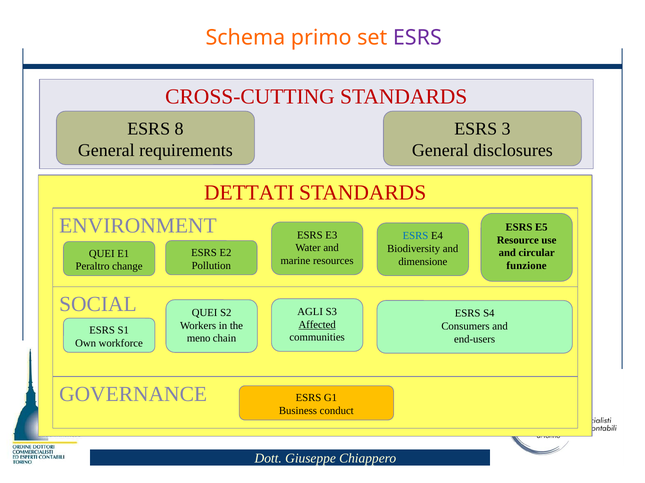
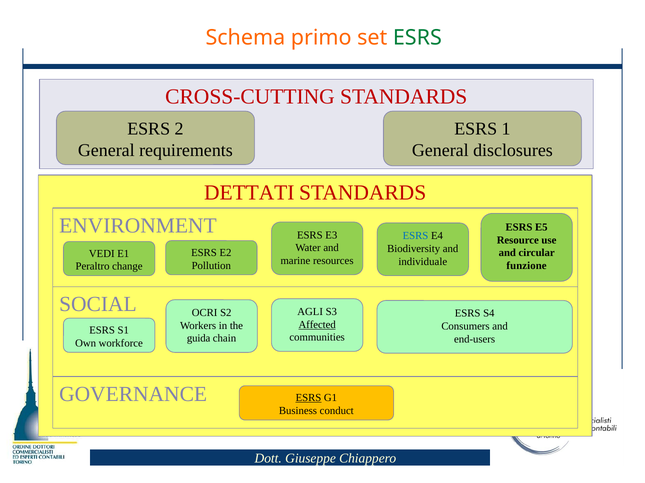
ESRS at (417, 38) colour: purple -> green
8: 8 -> 2
3: 3 -> 1
QUEI at (102, 254): QUEI -> VEDI
dimensione: dimensione -> individuale
QUEI at (205, 313): QUEI -> OCRI
meno: meno -> guida
ESRS at (308, 398) underline: none -> present
